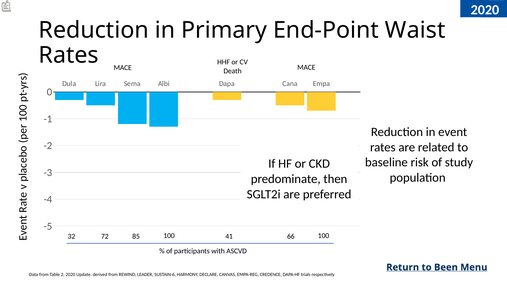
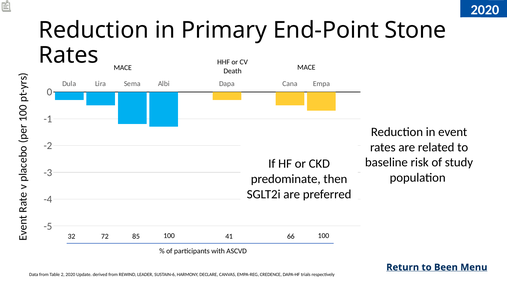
Waist: Waist -> Stone
